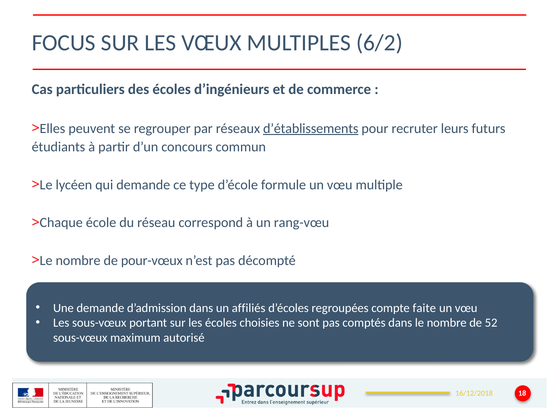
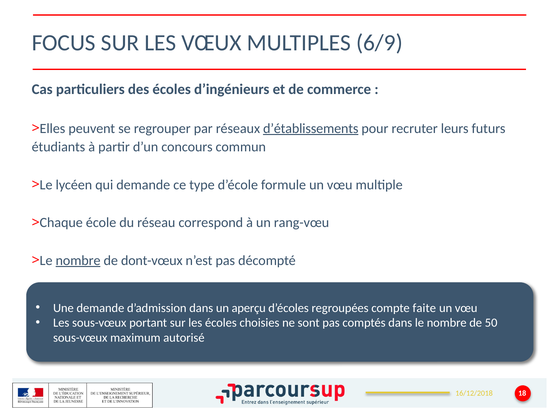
6/2: 6/2 -> 6/9
nombre at (78, 260) underline: none -> present
pour-vœux: pour-vœux -> dont-vœux
affiliés: affiliés -> aperçu
52: 52 -> 50
